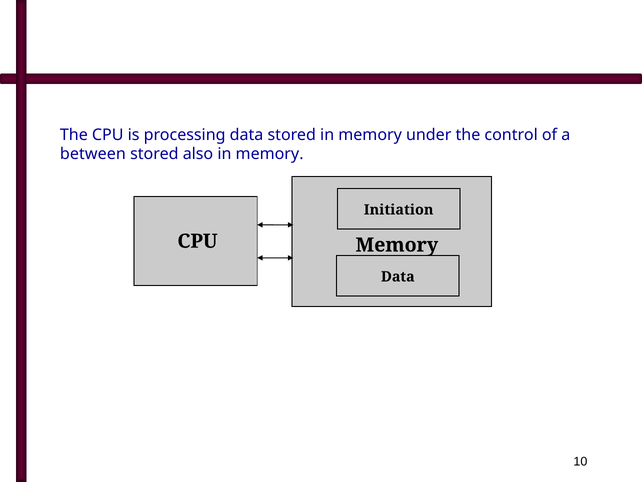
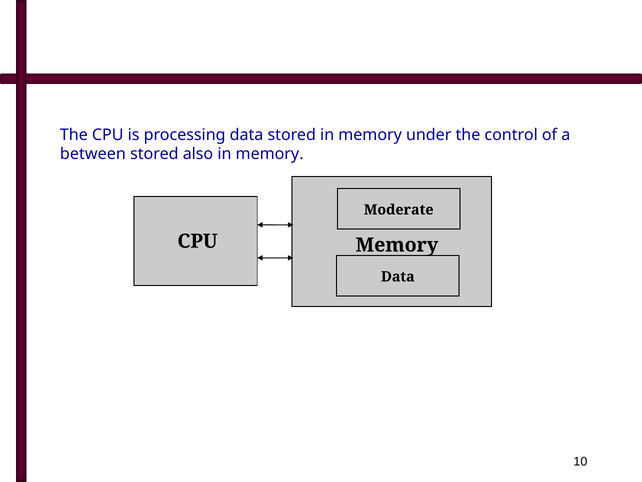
Initiation: Initiation -> Moderate
